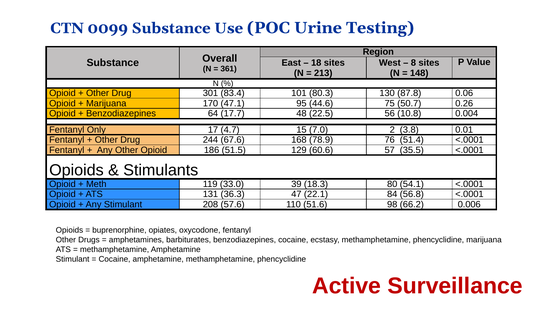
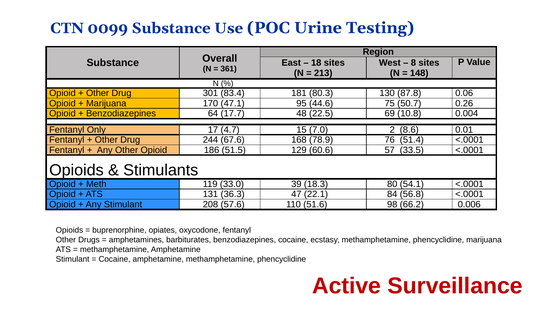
101: 101 -> 181
56: 56 -> 69
3.8: 3.8 -> 8.6
35.5: 35.5 -> 33.5
